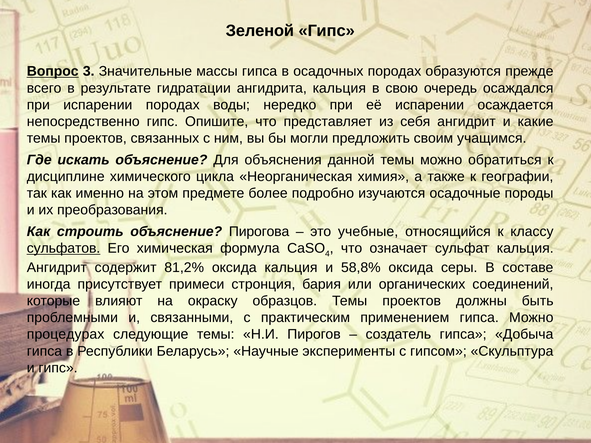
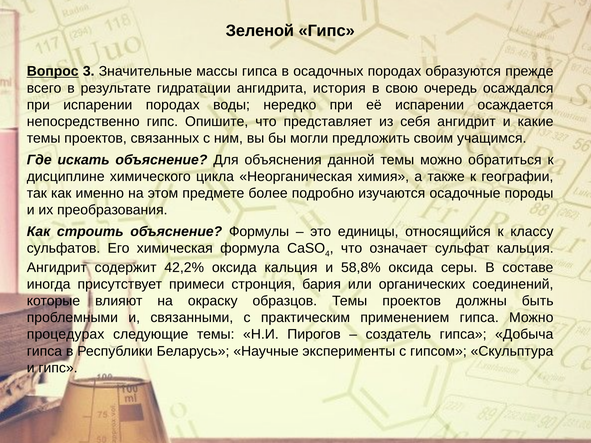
ангидрита кальция: кальция -> история
Пирогова: Пирогова -> Формулы
учебные: учебные -> единицы
сульфатов underline: present -> none
81,2%: 81,2% -> 42,2%
